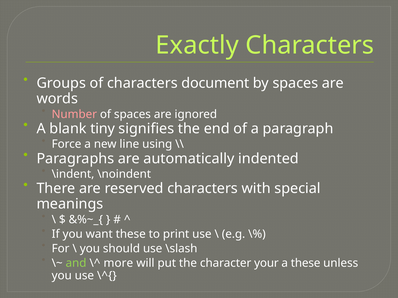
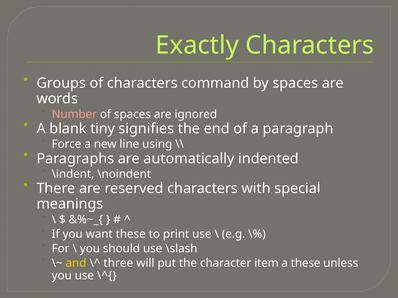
document: document -> command
and colour: light green -> yellow
more: more -> three
your: your -> item
